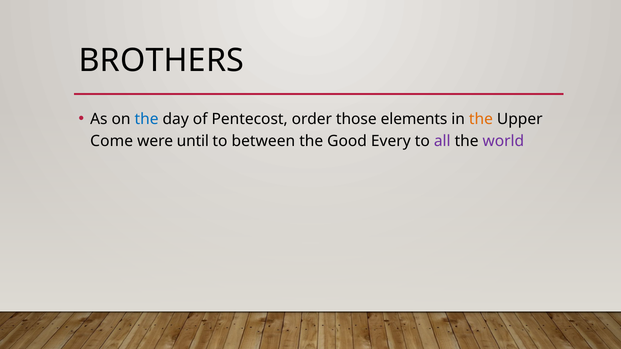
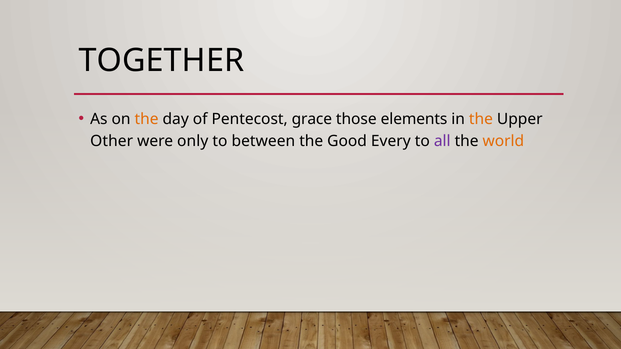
BROTHERS: BROTHERS -> TOGETHER
the at (147, 119) colour: blue -> orange
order: order -> grace
Come: Come -> Other
until: until -> only
world colour: purple -> orange
